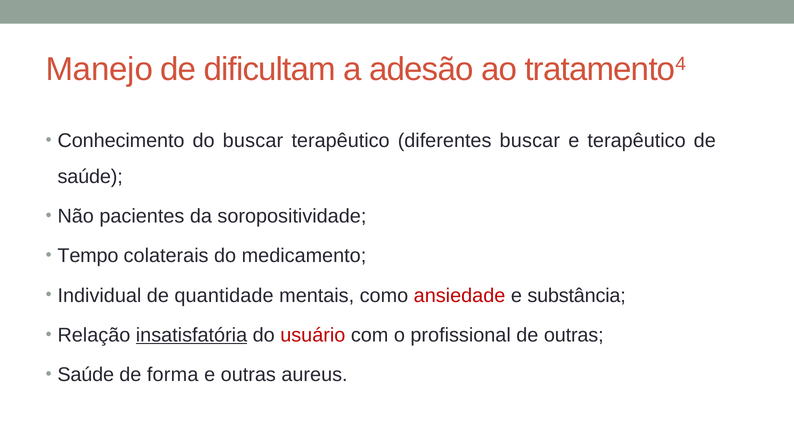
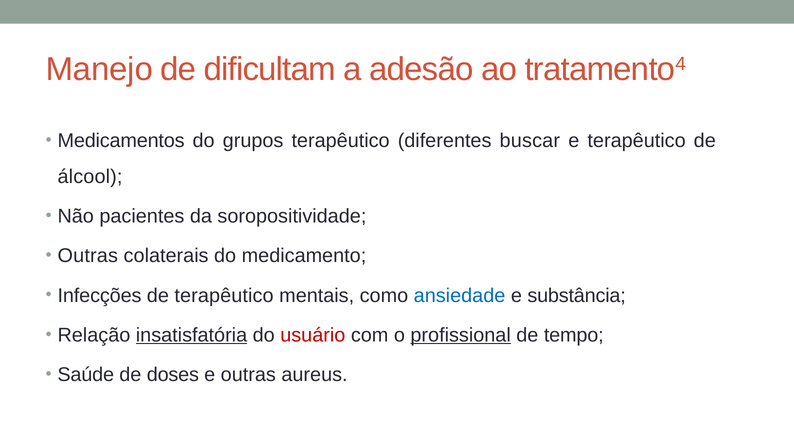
Conhecimento: Conhecimento -> Medicamentos
do buscar: buscar -> grupos
saúde at (90, 177): saúde -> álcool
Tempo at (88, 256): Tempo -> Outras
Individual: Individual -> Infecções
de quantidade: quantidade -> terapêutico
ansiedade colour: red -> blue
profissional underline: none -> present
de outras: outras -> tempo
forma: forma -> doses
